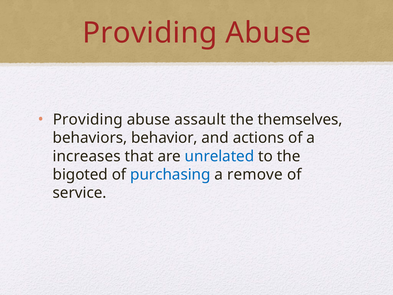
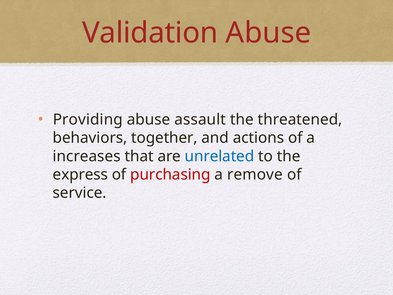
Providing at (150, 33): Providing -> Validation
themselves: themselves -> threatened
behavior: behavior -> together
bigoted: bigoted -> express
purchasing colour: blue -> red
